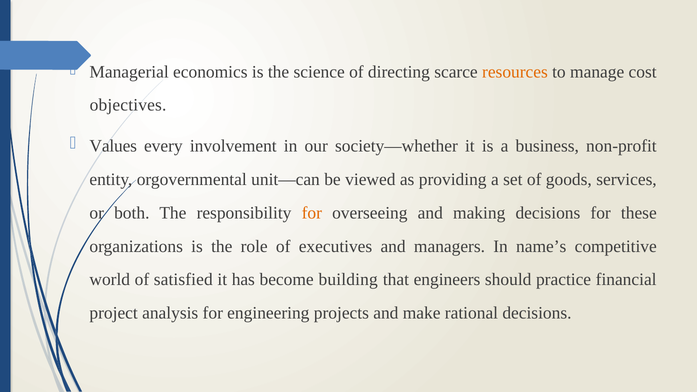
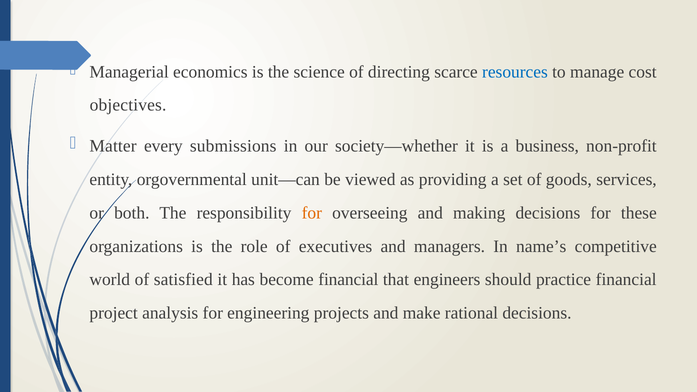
resources colour: orange -> blue
Values: Values -> Matter
involvement: involvement -> submissions
become building: building -> financial
